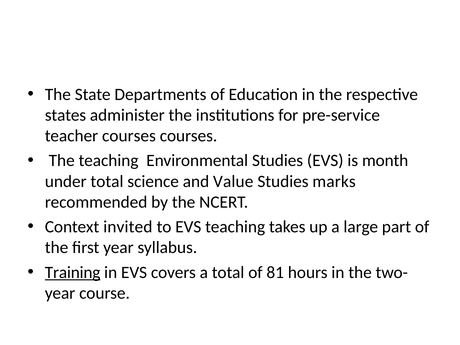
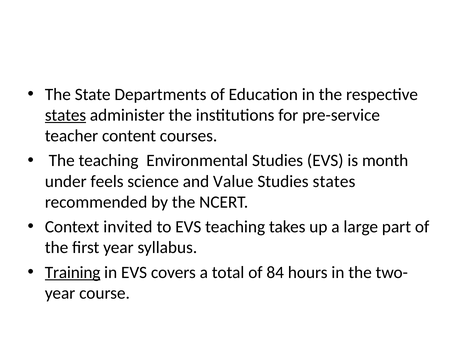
states at (65, 115) underline: none -> present
teacher courses: courses -> content
under total: total -> feels
Studies marks: marks -> states
81: 81 -> 84
